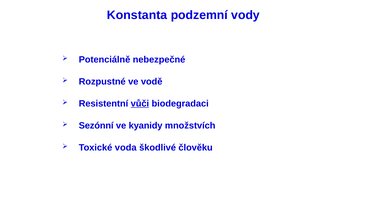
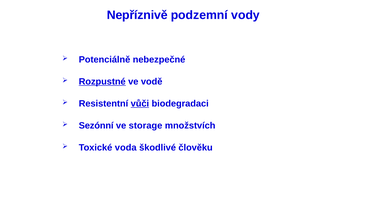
Konstanta: Konstanta -> Nepříznivě
Rozpustné underline: none -> present
kyanidy: kyanidy -> storage
